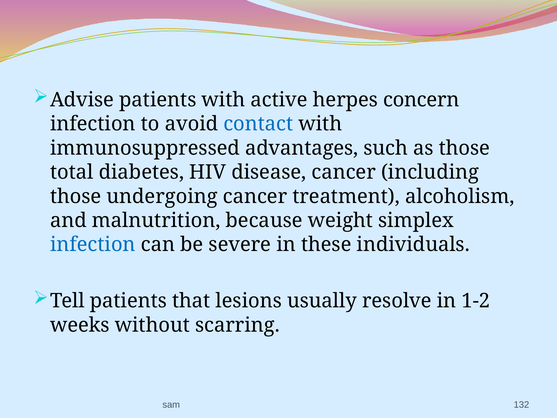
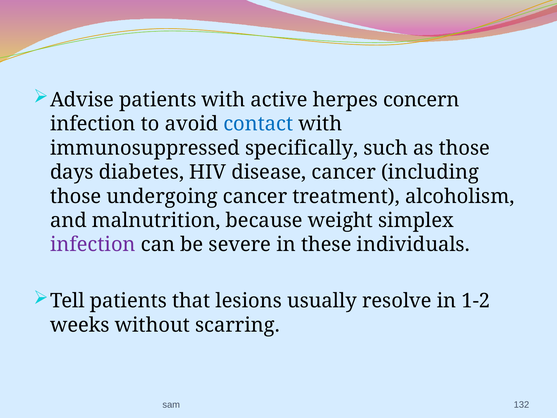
advantages: advantages -> specifically
total: total -> days
infection at (93, 245) colour: blue -> purple
